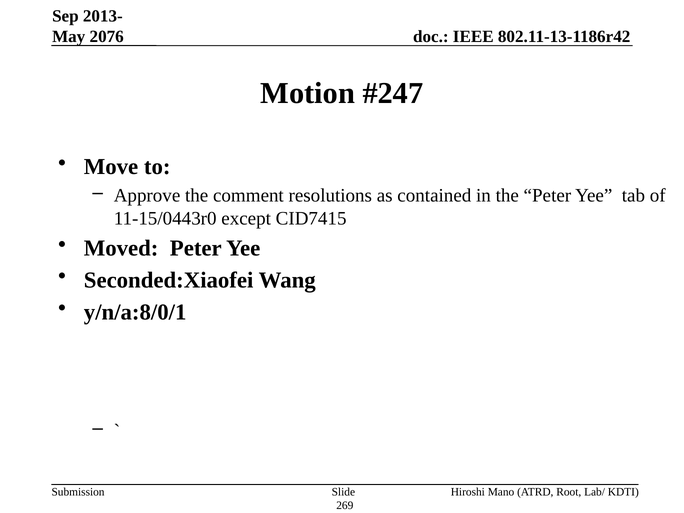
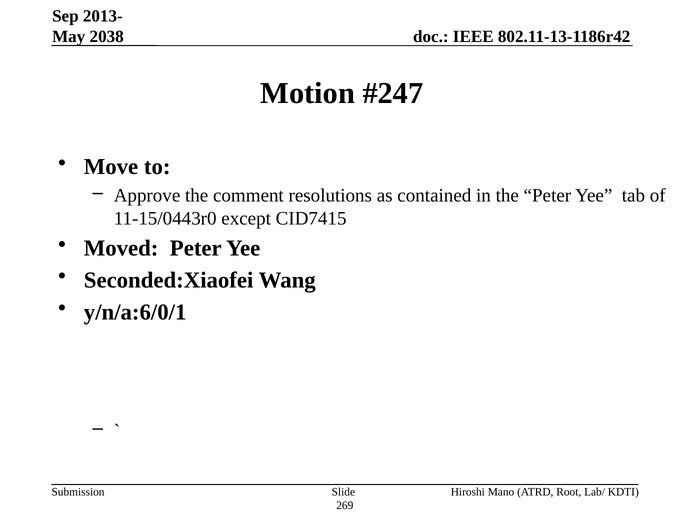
2076: 2076 -> 2038
y/n/a:8/0/1: y/n/a:8/0/1 -> y/n/a:6/0/1
